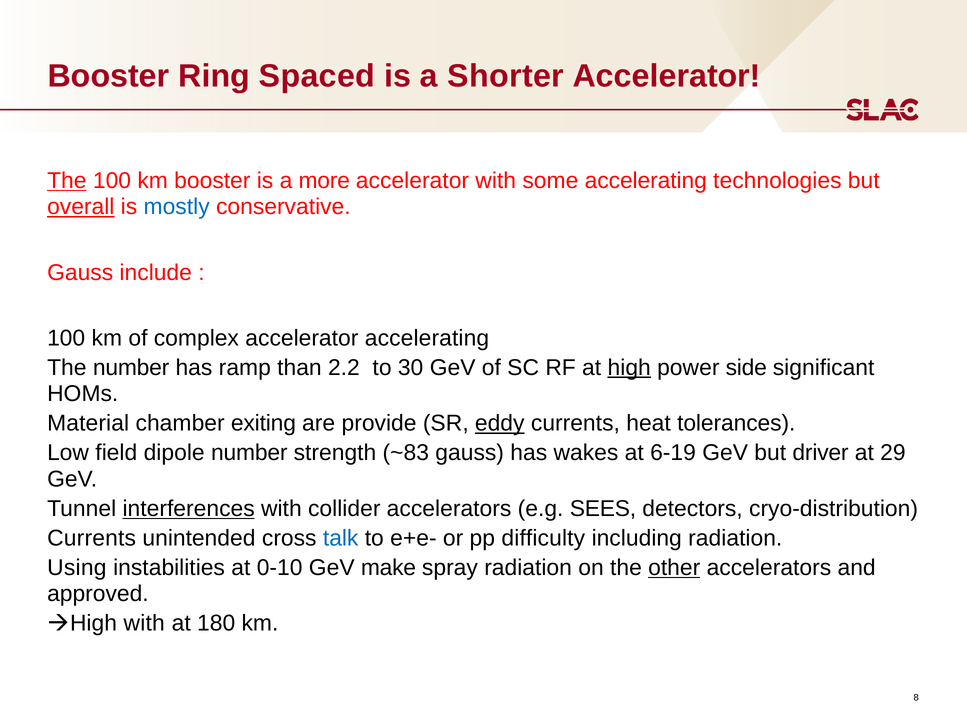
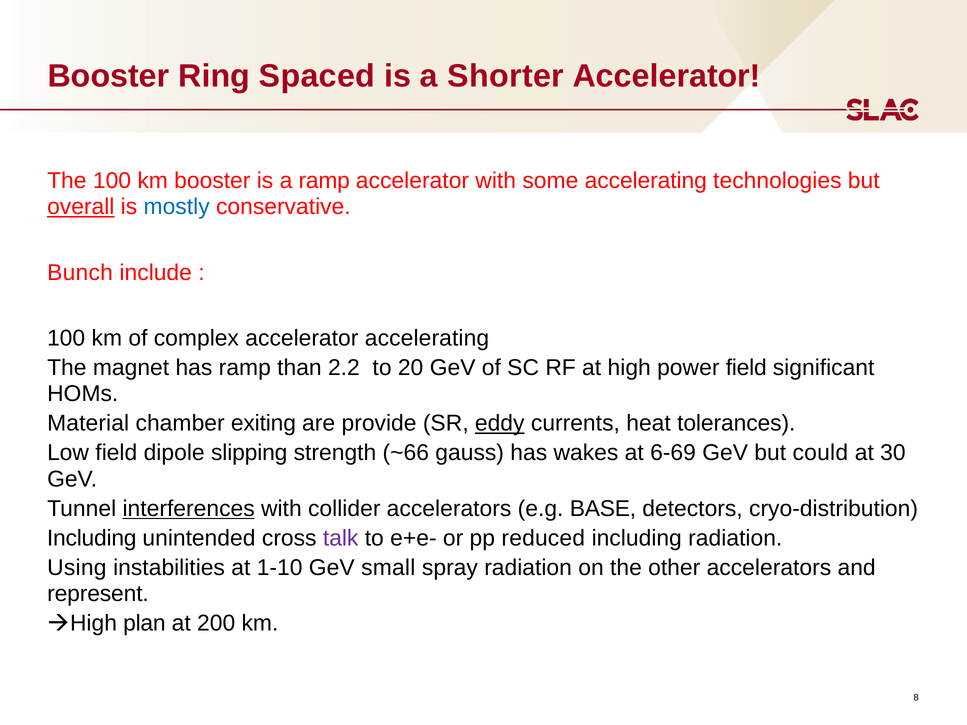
The at (67, 181) underline: present -> none
a more: more -> ramp
Gauss at (80, 273): Gauss -> Bunch
The number: number -> magnet
30: 30 -> 20
high underline: present -> none
power side: side -> field
dipole number: number -> slipping
~83: ~83 -> ~66
6-19: 6-19 -> 6-69
driver: driver -> could
29: 29 -> 30
SEES: SEES -> BASE
Currents at (92, 538): Currents -> Including
talk colour: blue -> purple
difficulty: difficulty -> reduced
0-10: 0-10 -> 1-10
make: make -> small
other underline: present -> none
approved: approved -> represent
High with: with -> plan
180: 180 -> 200
